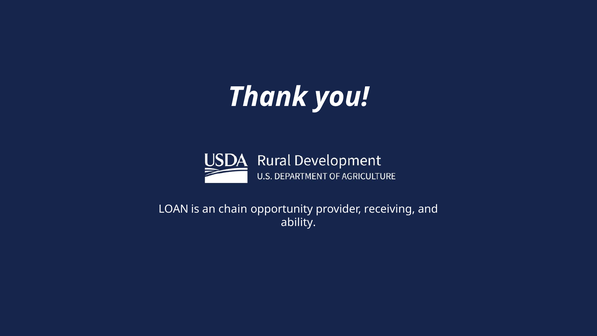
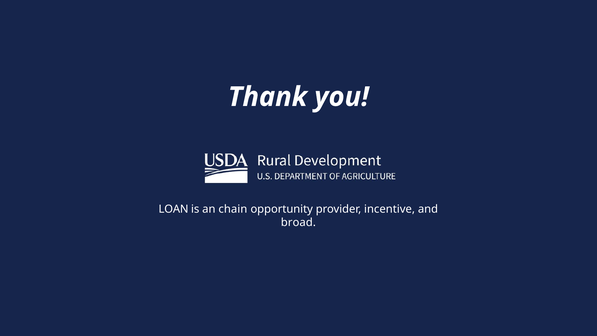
receiving: receiving -> incentive
ability: ability -> broad
